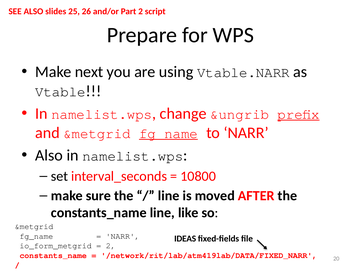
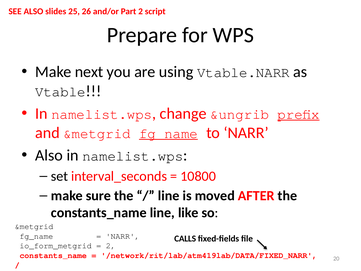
IDEAS: IDEAS -> CALLS
